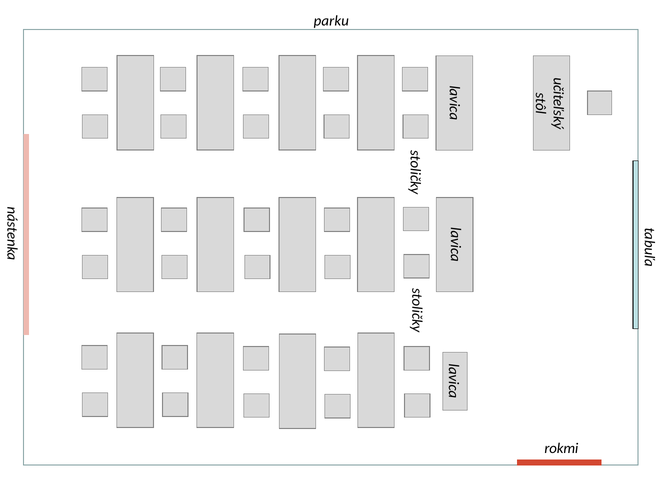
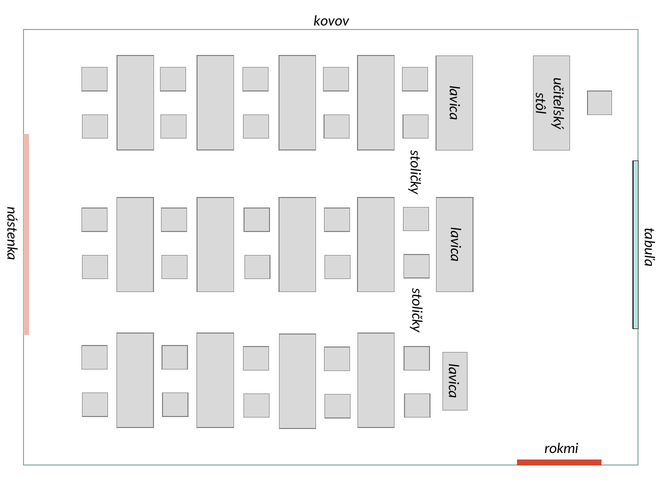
parku: parku -> kovov
